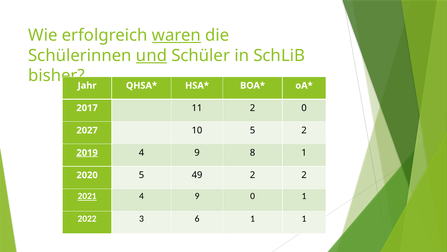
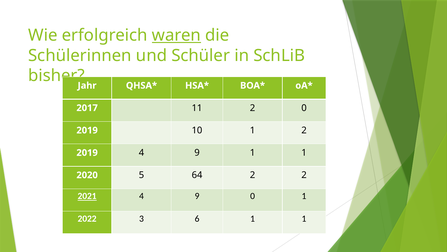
und underline: present -> none
2027 at (87, 130): 2027 -> 2019
10 5: 5 -> 1
2019 at (87, 152) underline: present -> none
9 8: 8 -> 1
49: 49 -> 64
